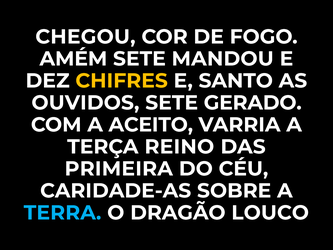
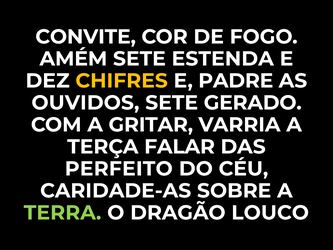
CHEGOU: CHEGOU -> CONVITE
MANDOU: MANDOU -> ESTENDA
SANTO: SANTO -> PADRE
ACEITO: ACEITO -> GRITAR
REINO: REINO -> FALAR
PRIMEIRA: PRIMEIRA -> PERFEITO
TERRA colour: light blue -> light green
